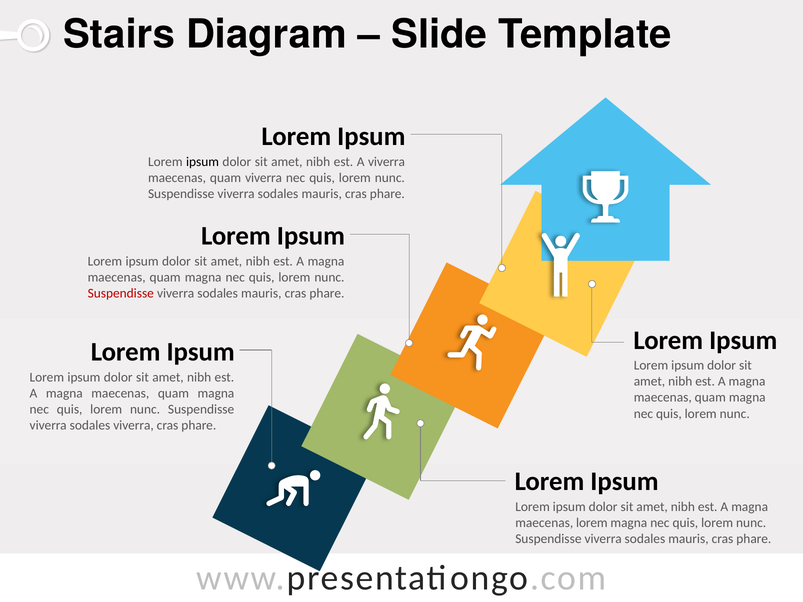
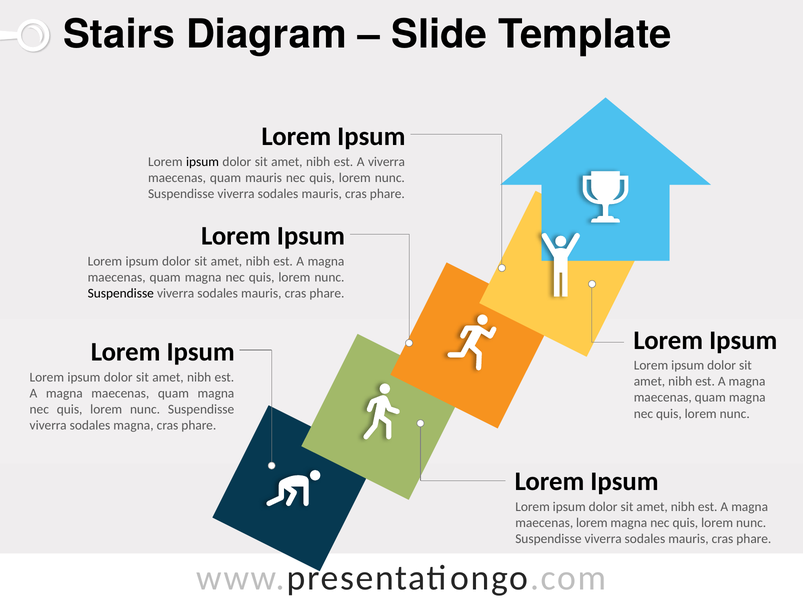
quam viverra: viverra -> mauris
Suspendisse at (121, 294) colour: red -> black
sodales viverra: viverra -> magna
